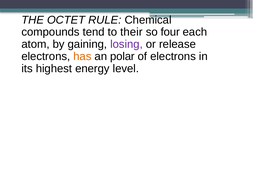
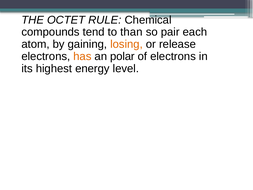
their: their -> than
four: four -> pair
losing colour: purple -> orange
